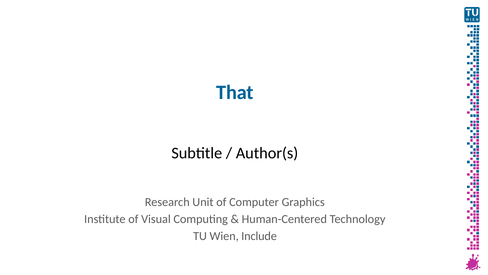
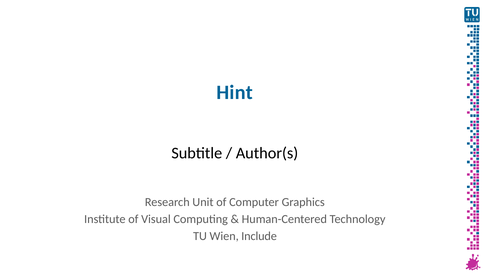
That: That -> Hint
